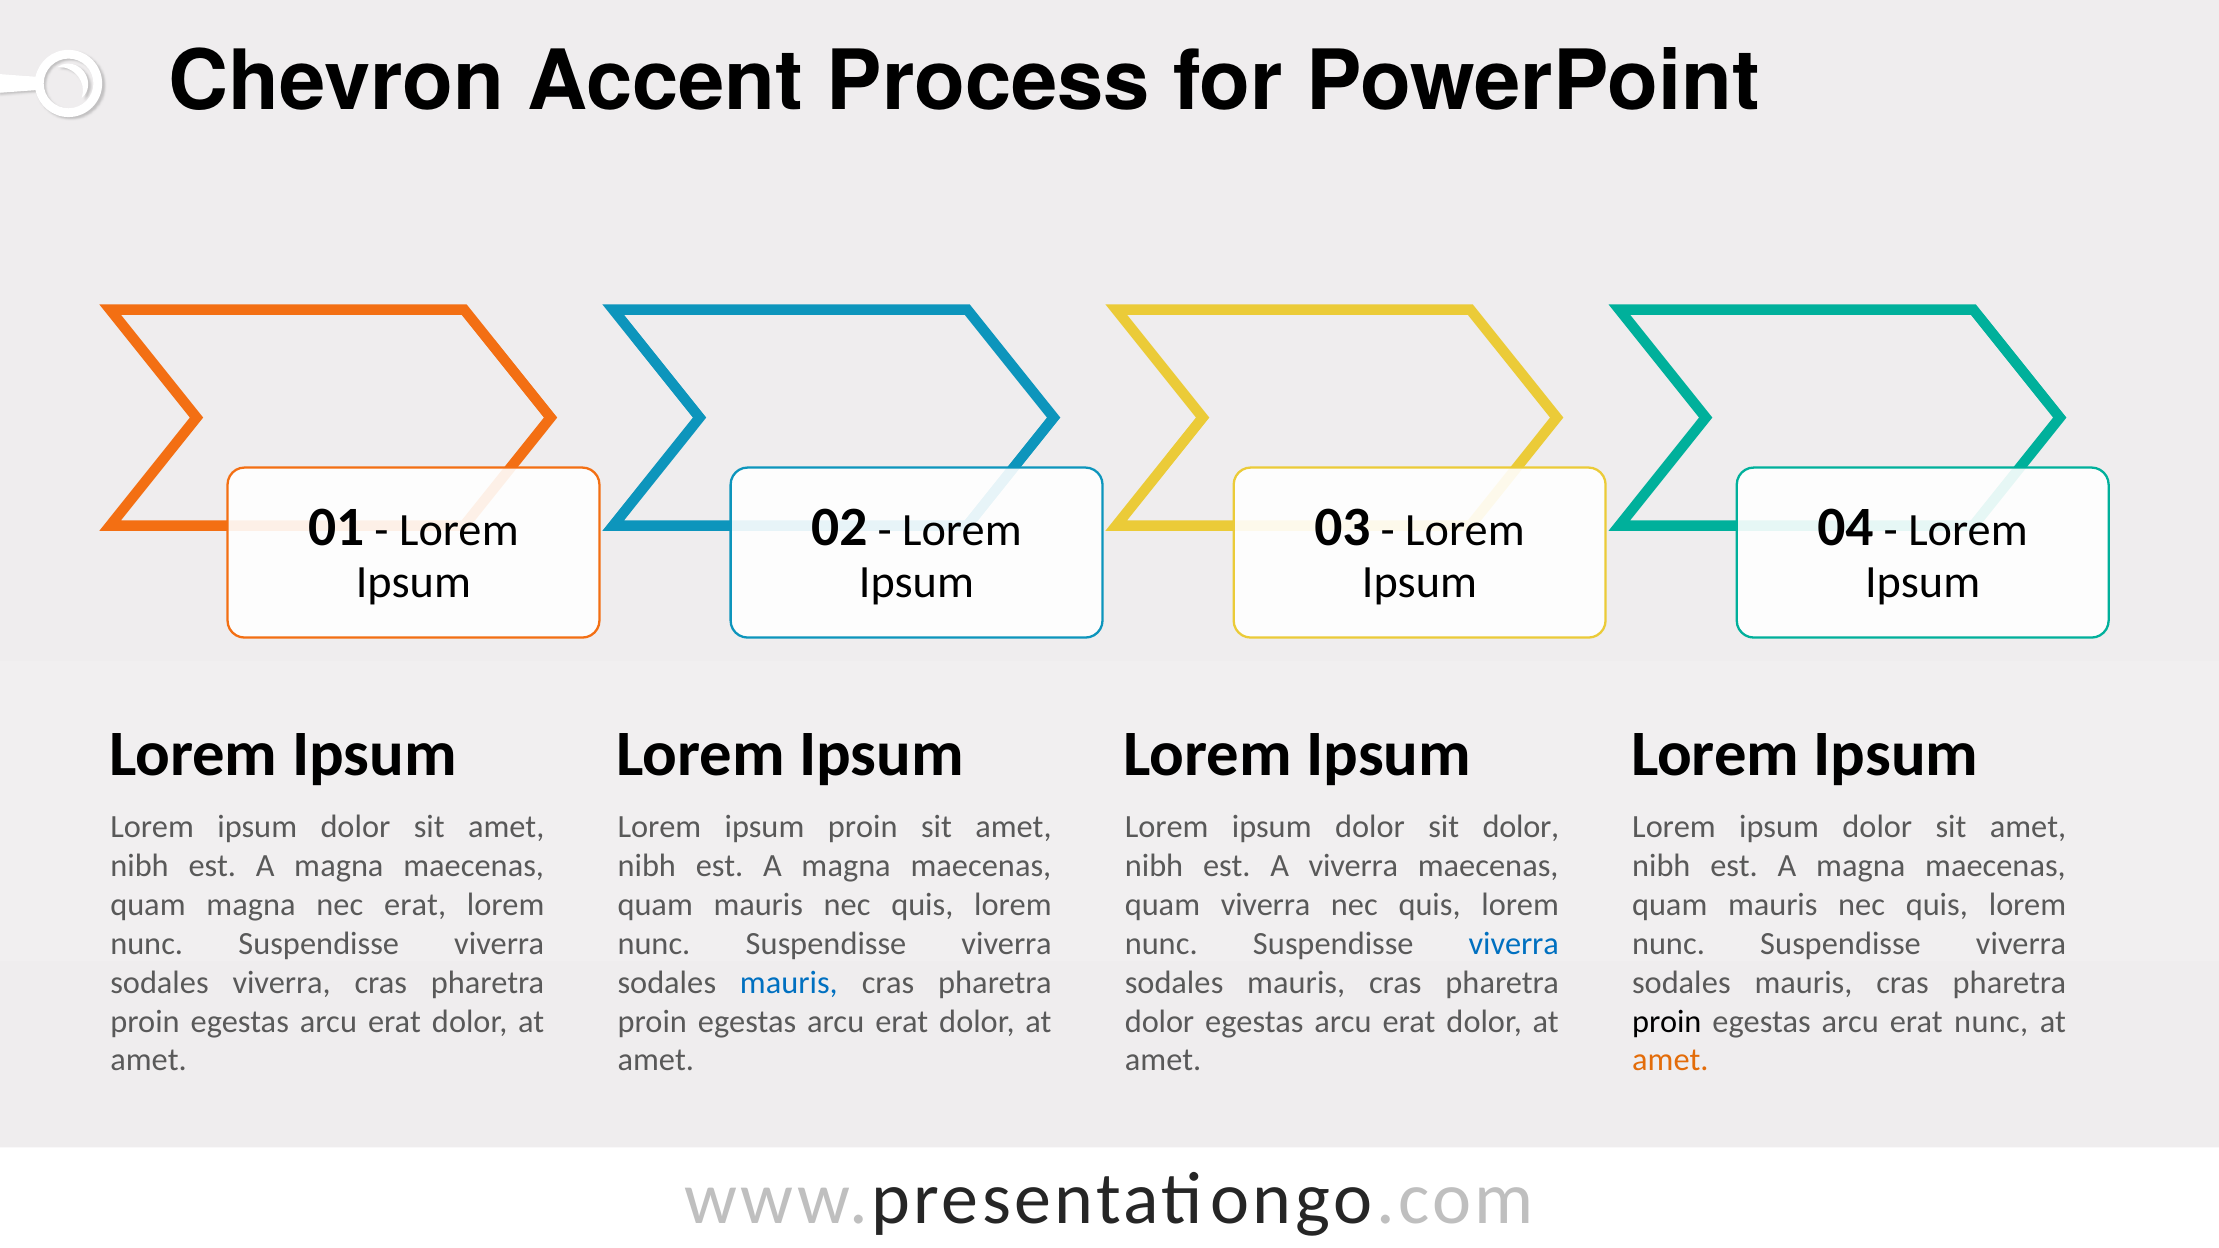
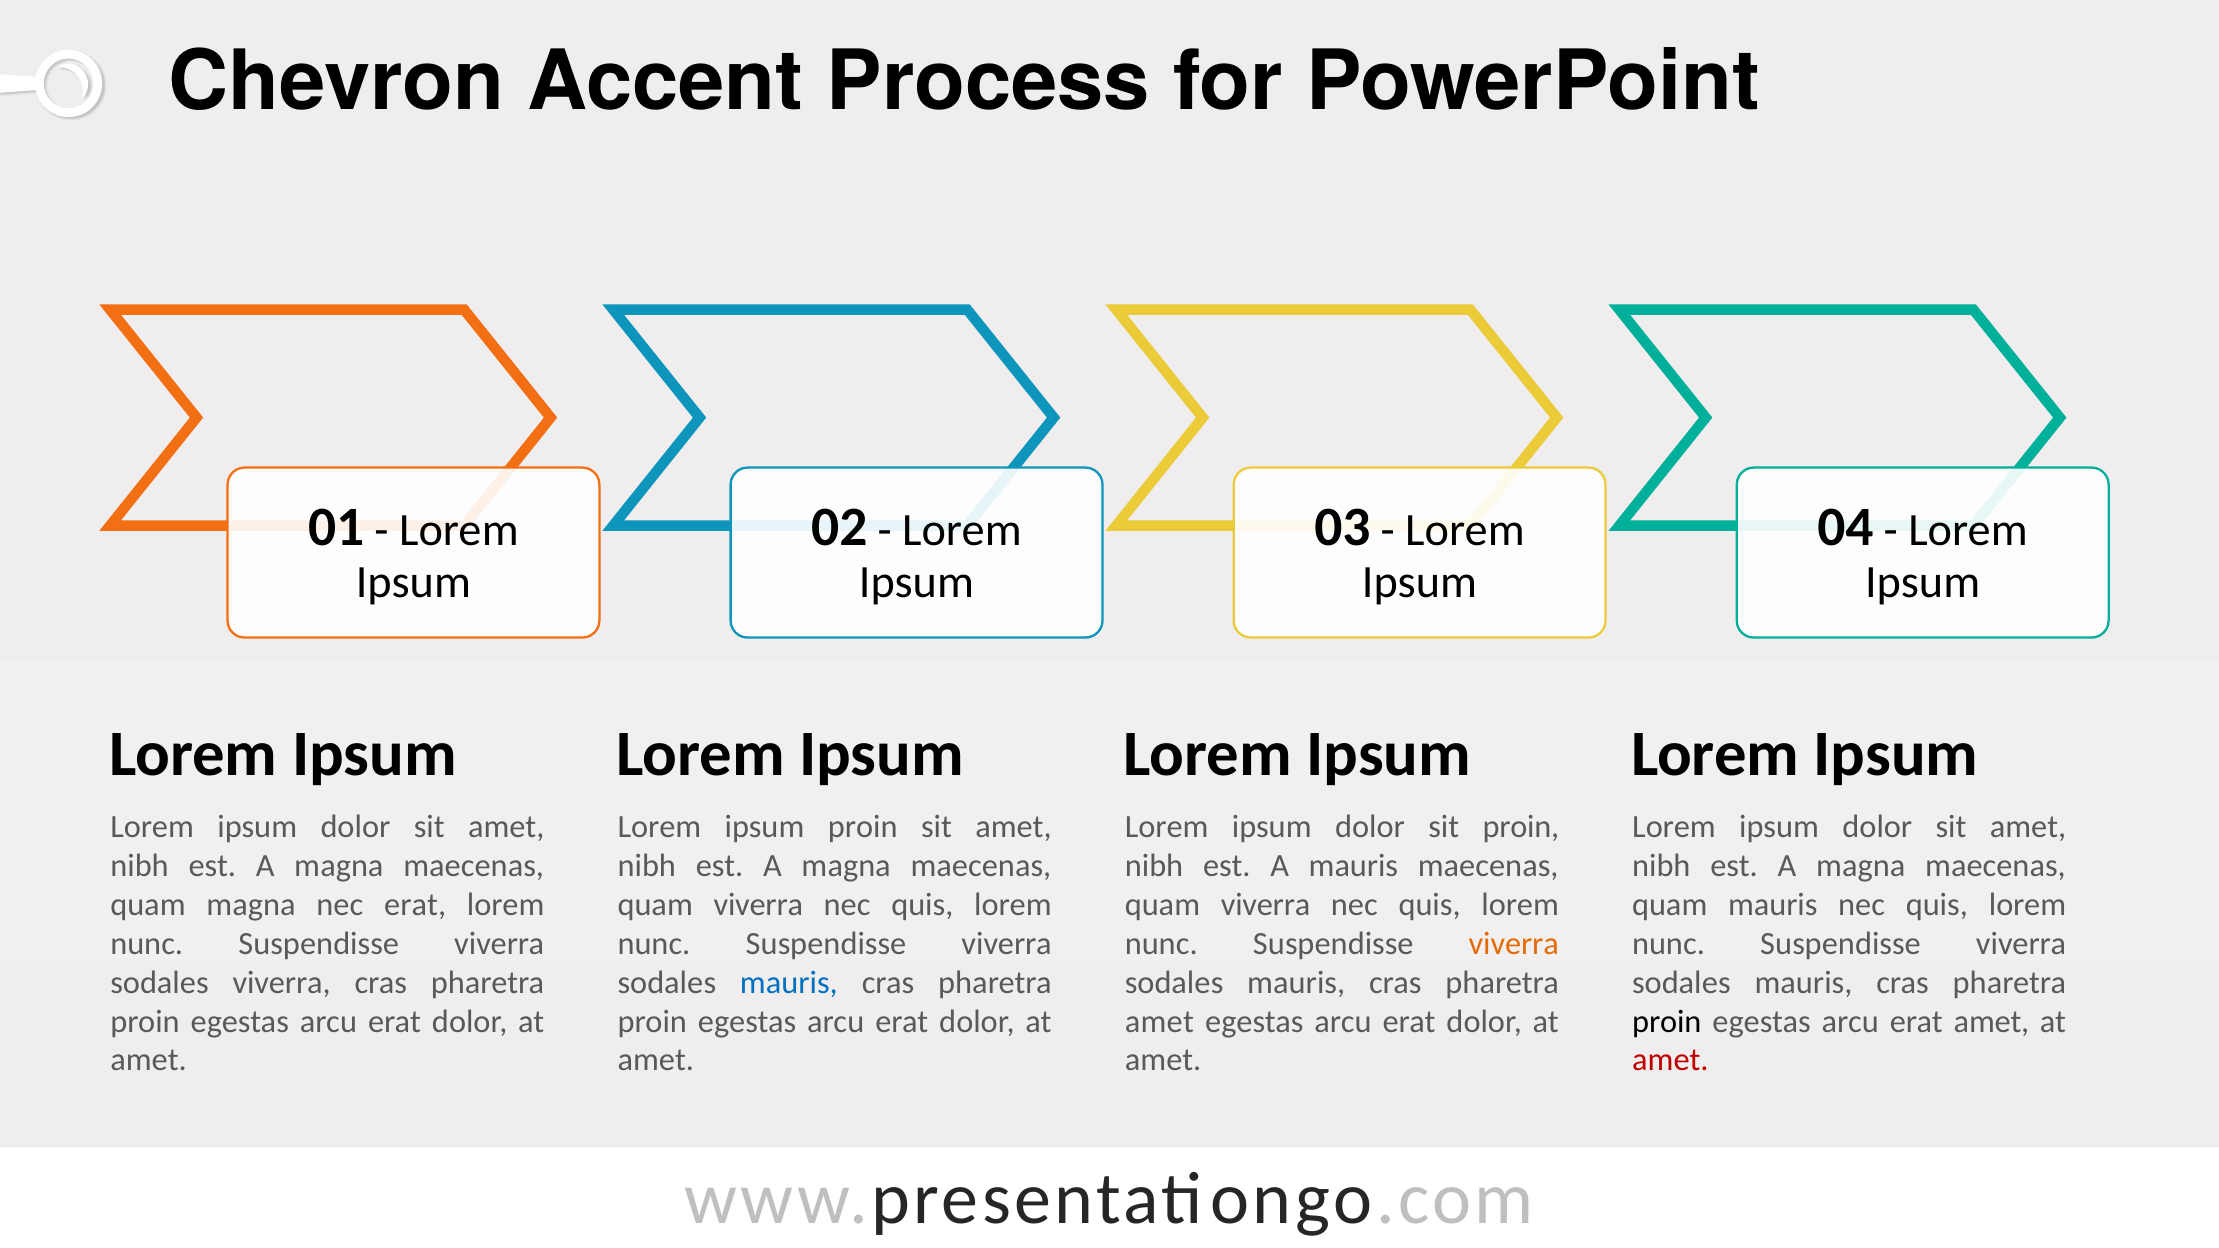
sit dolor: dolor -> proin
A viverra: viverra -> mauris
mauris at (758, 905): mauris -> viverra
viverra at (1514, 944) colour: blue -> orange
dolor at (1160, 1022): dolor -> amet
erat nunc: nunc -> amet
amet at (1670, 1060) colour: orange -> red
